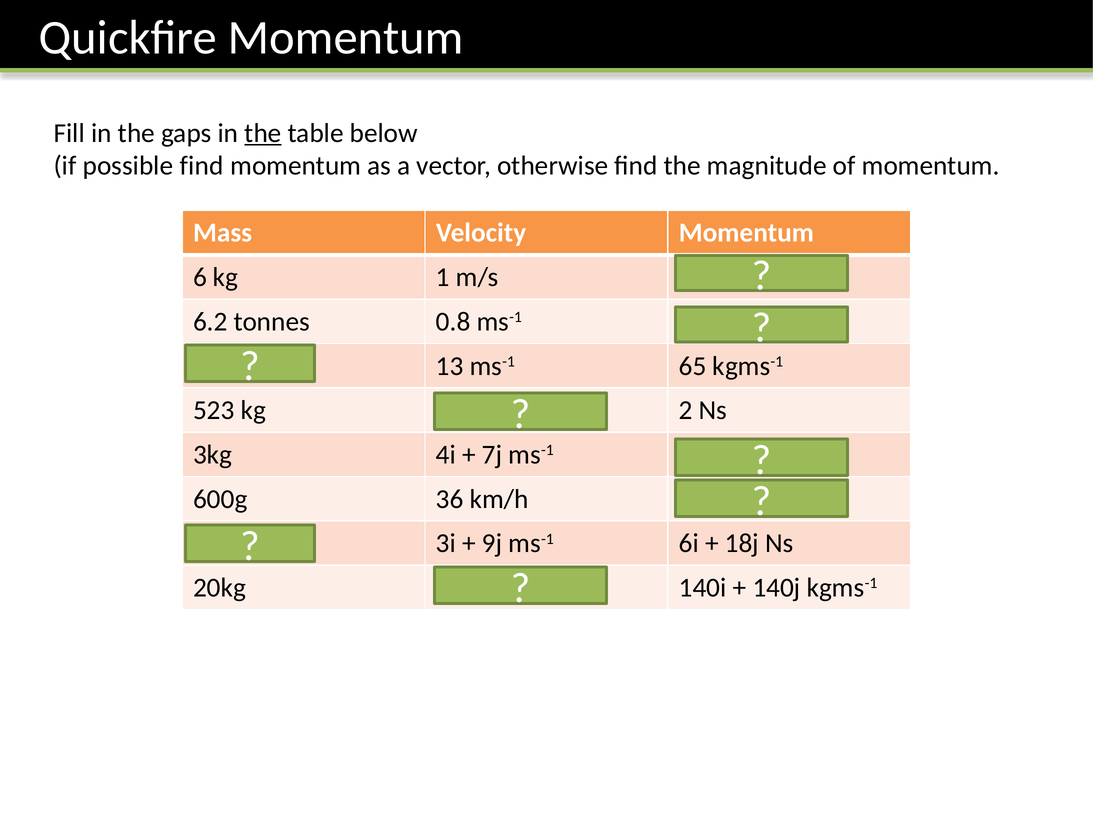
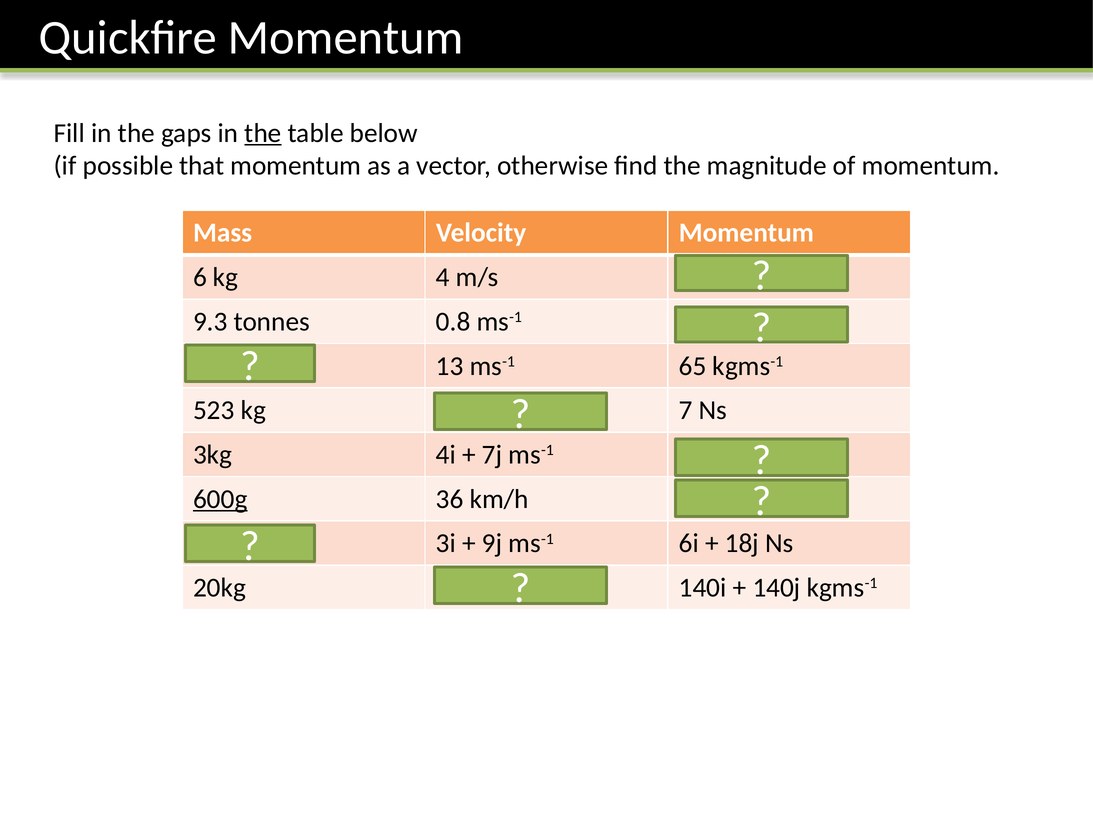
possible find: find -> that
1: 1 -> 4
6.2: 6.2 -> 9.3
2: 2 -> 7
600g underline: none -> present
